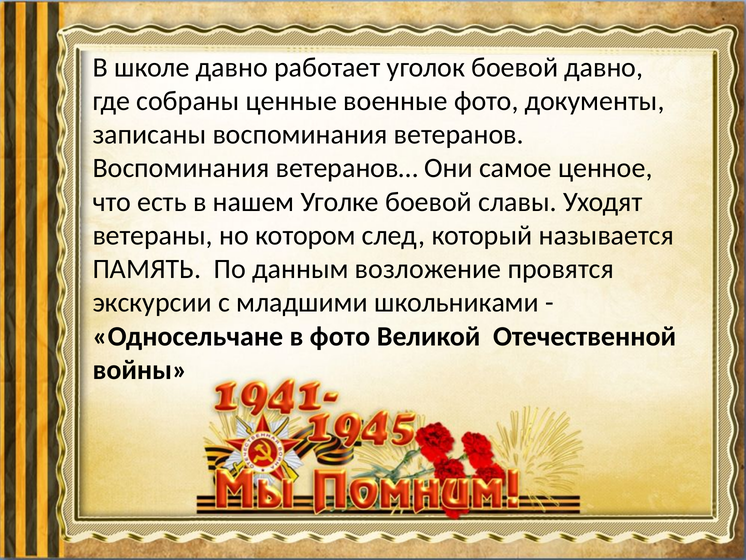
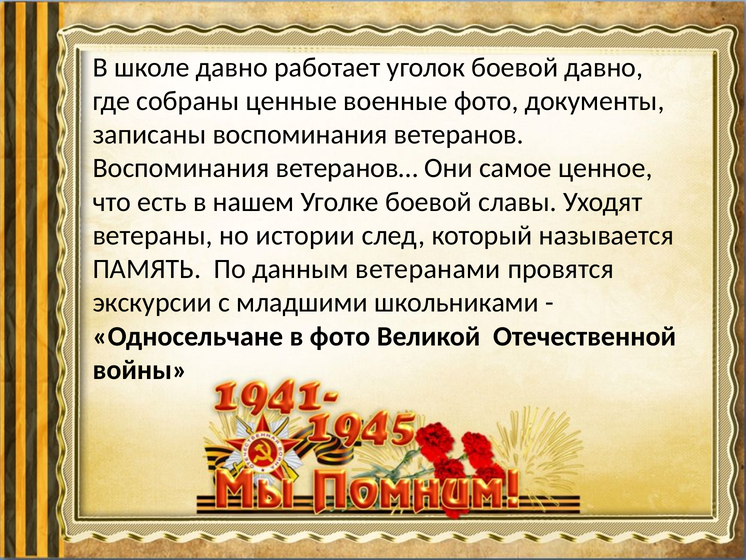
котором: котором -> истории
возложение: возложение -> ветеранами
